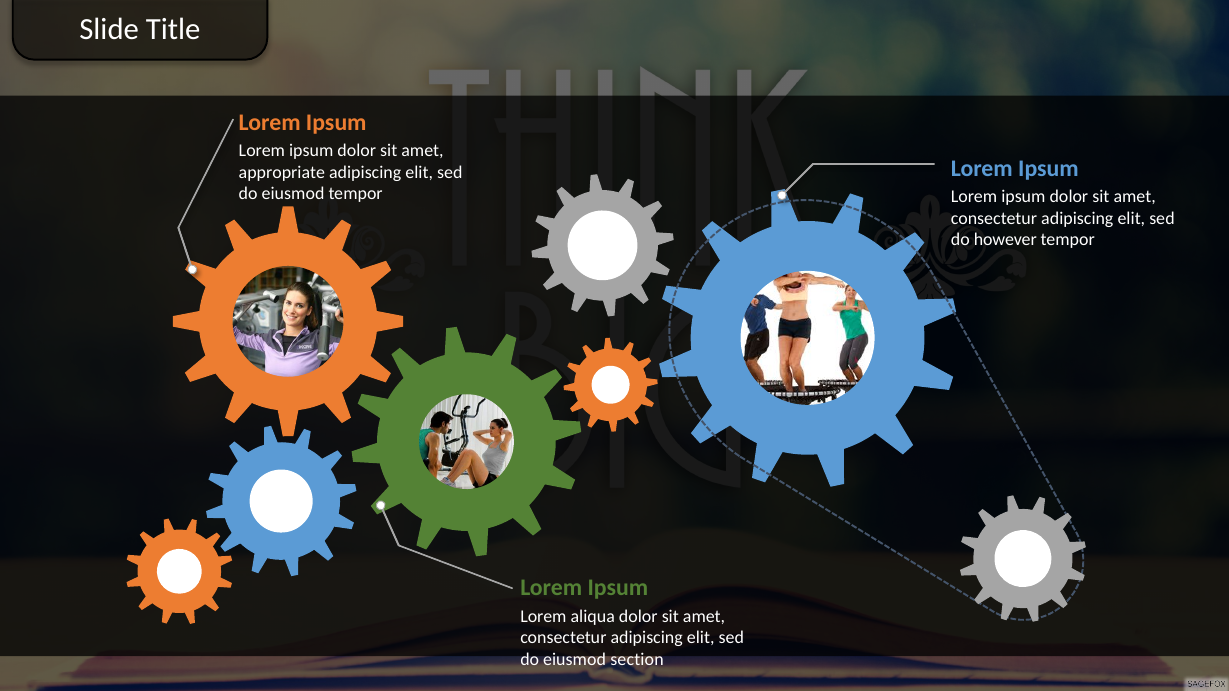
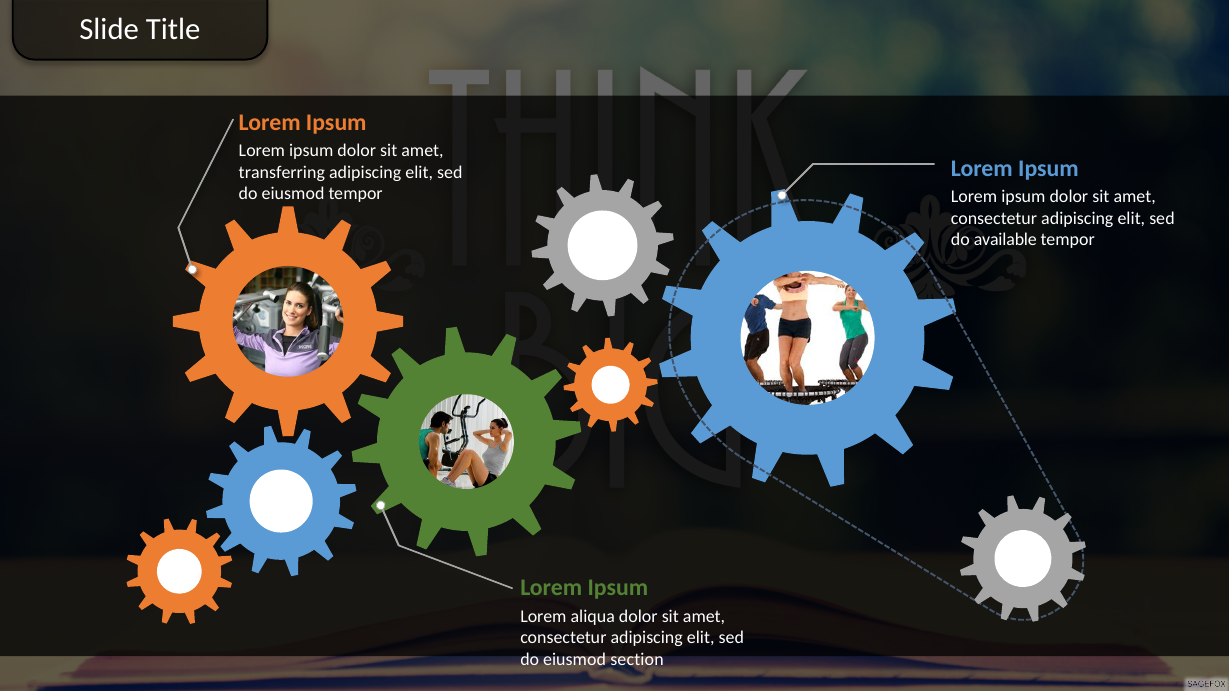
appropriate: appropriate -> transferring
however: however -> available
